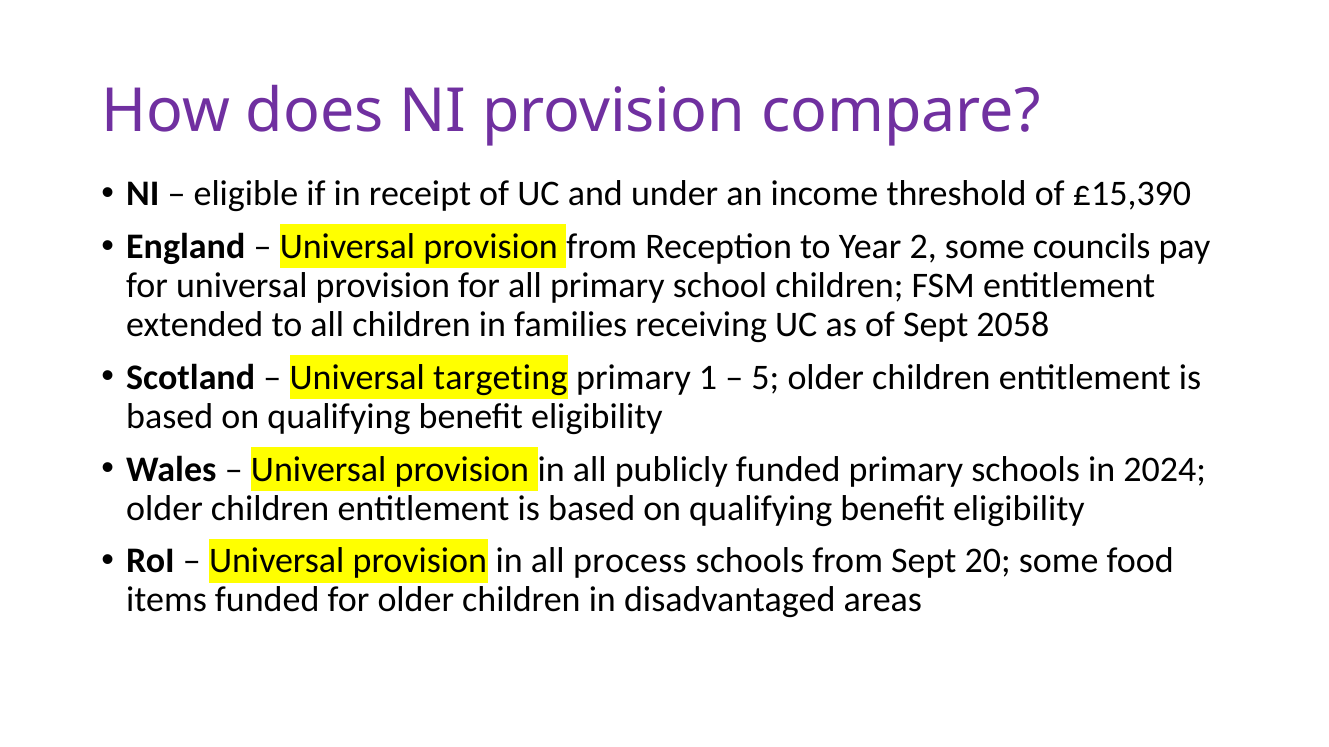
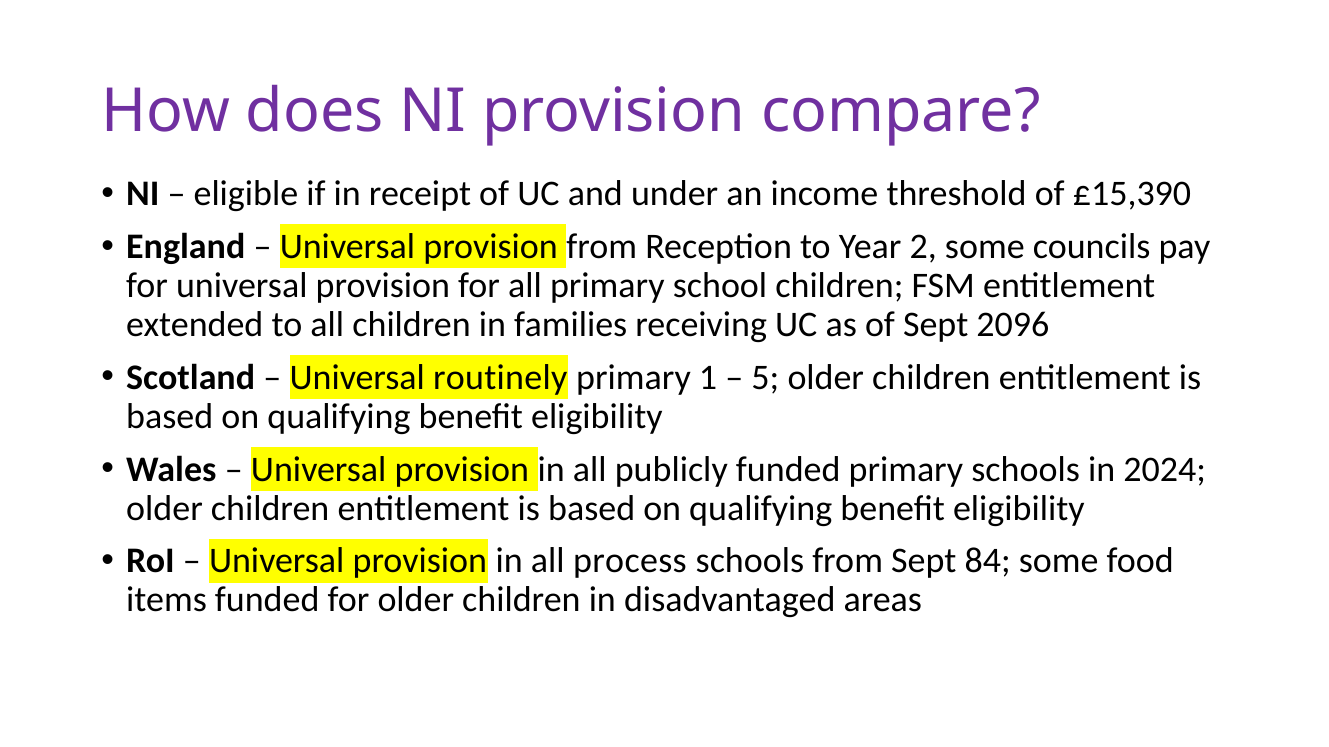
2058: 2058 -> 2096
targeting: targeting -> routinely
20: 20 -> 84
